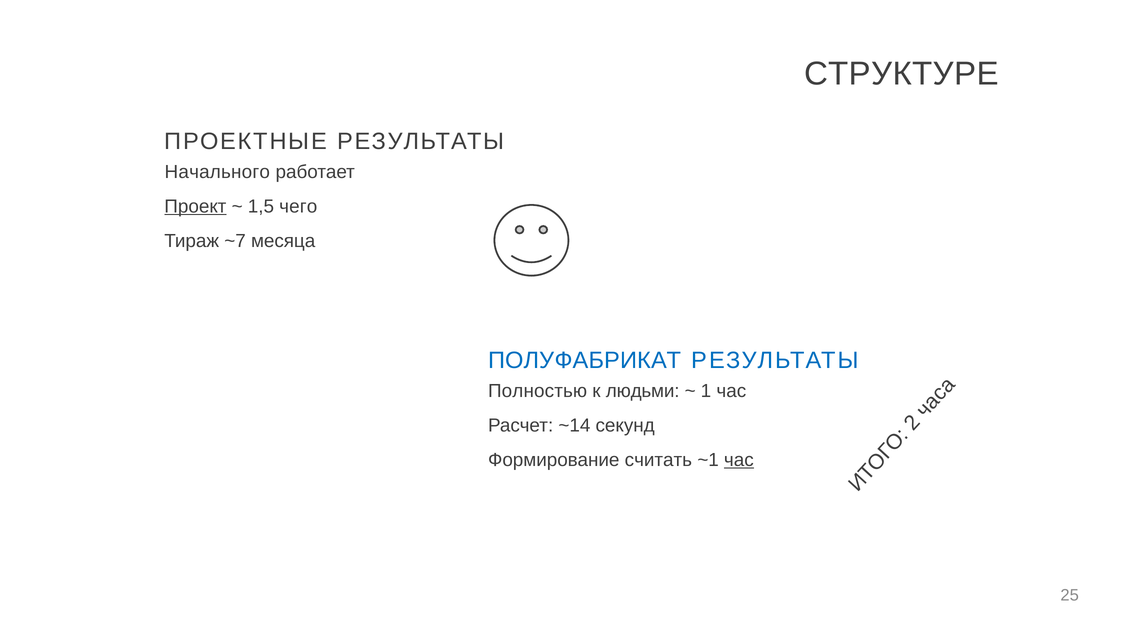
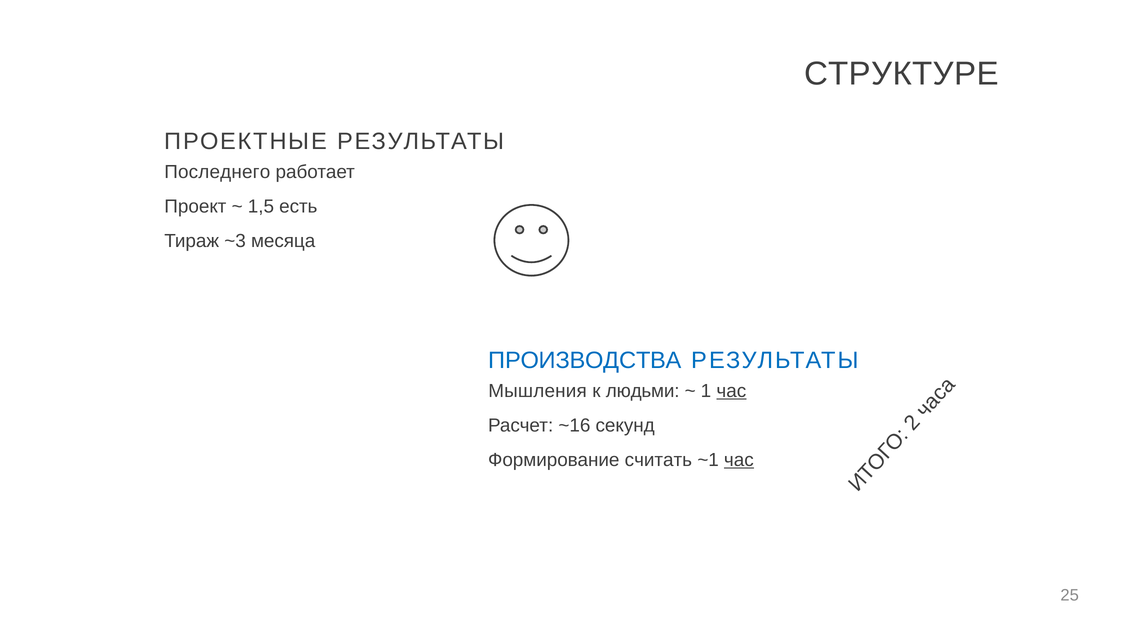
Начального: Начального -> Последнего
Проект underline: present -> none
чего: чего -> есть
~7: ~7 -> ~3
ПОЛУФАБРИКАТ: ПОЛУФАБРИКАТ -> ПРОИЗВОДСТВА
Полностью: Полностью -> Мышления
час at (731, 391) underline: none -> present
~14: ~14 -> ~16
